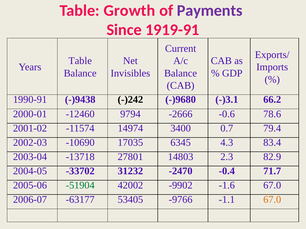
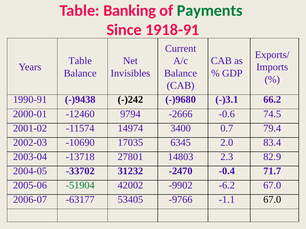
Growth: Growth -> Banking
Payments colour: purple -> green
1919-91: 1919-91 -> 1918-91
78.6: 78.6 -> 74.5
4.3: 4.3 -> 2.0
-1.6: -1.6 -> -6.2
67.0 at (272, 200) colour: orange -> black
